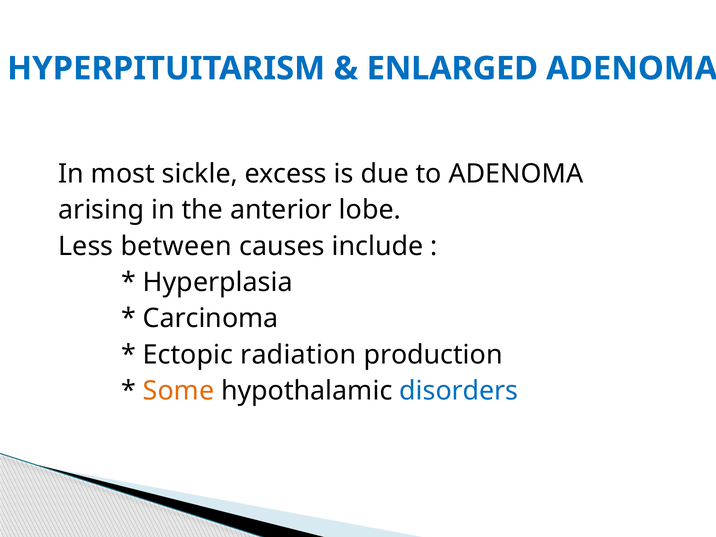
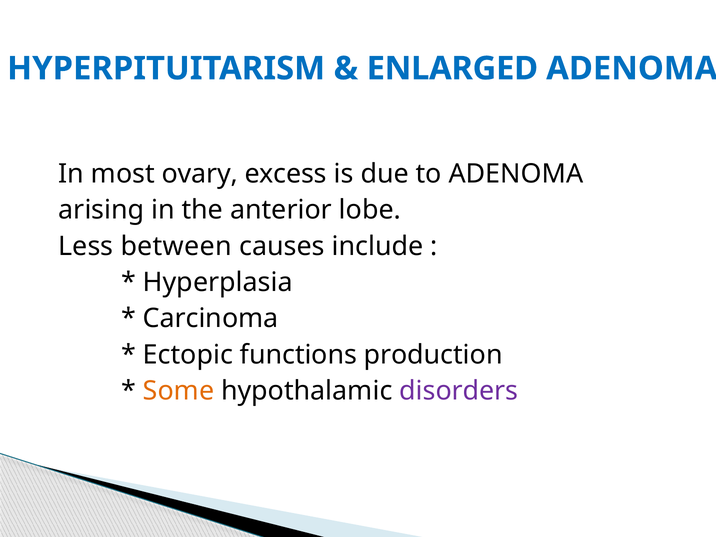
sickle: sickle -> ovary
radiation: radiation -> functions
disorders colour: blue -> purple
